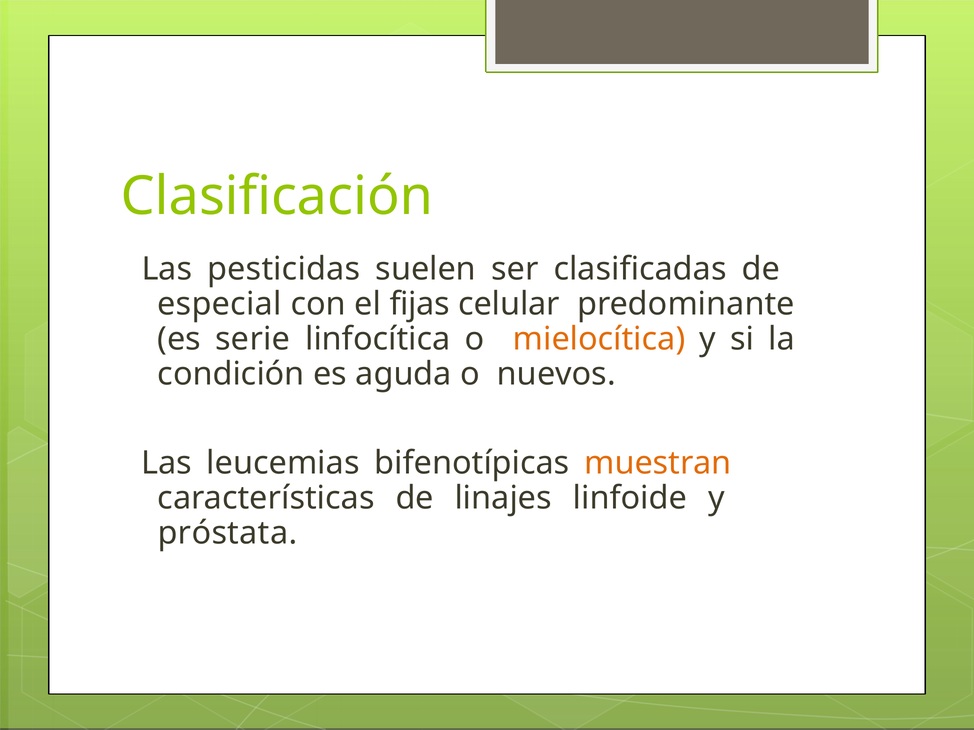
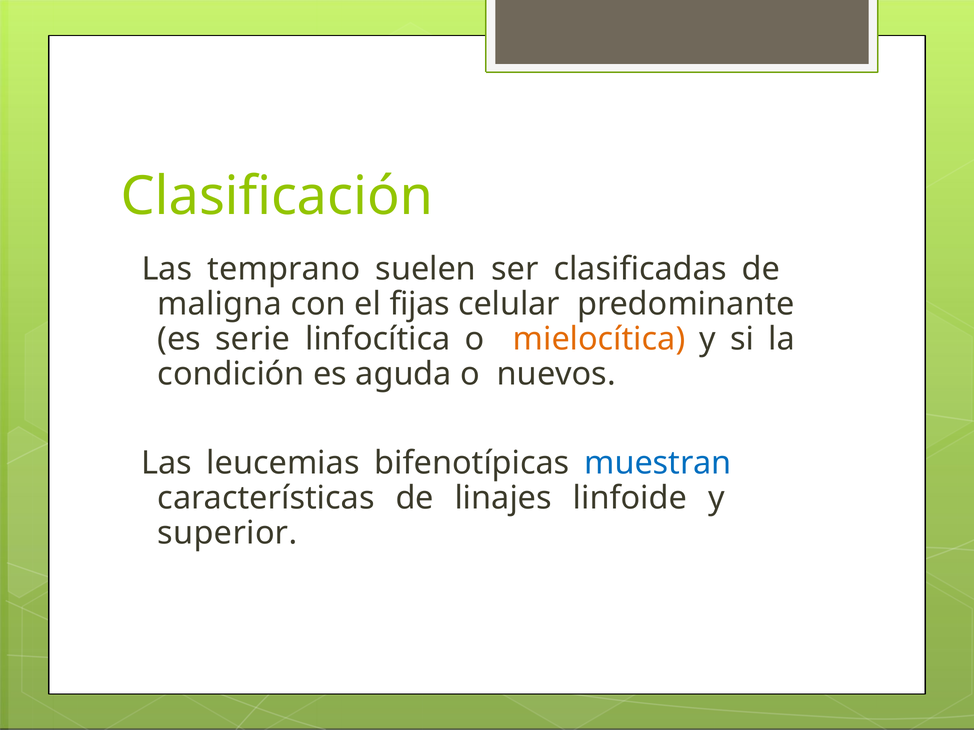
pesticidas: pesticidas -> temprano
especial: especial -> maligna
muestran colour: orange -> blue
próstata: próstata -> superior
